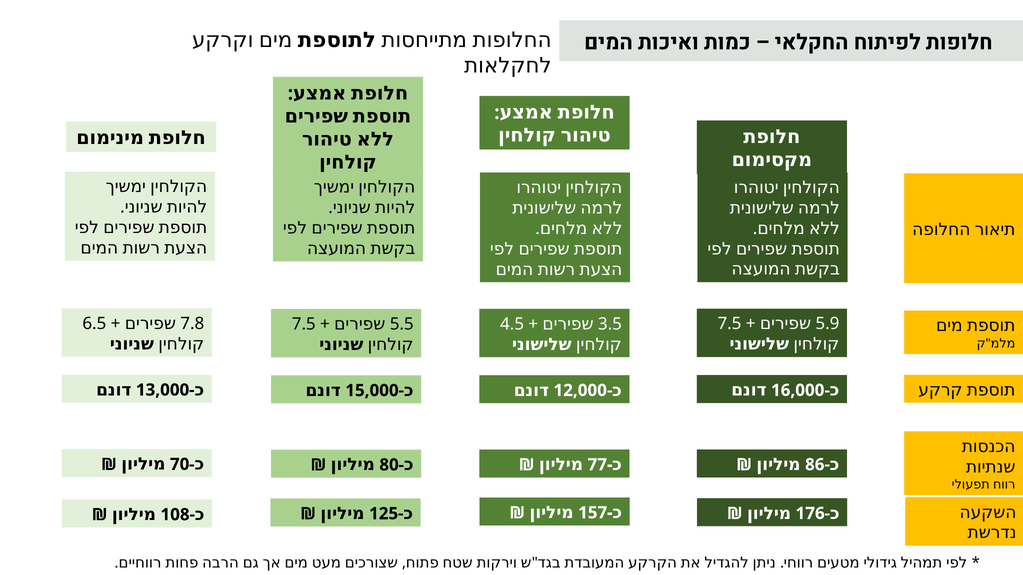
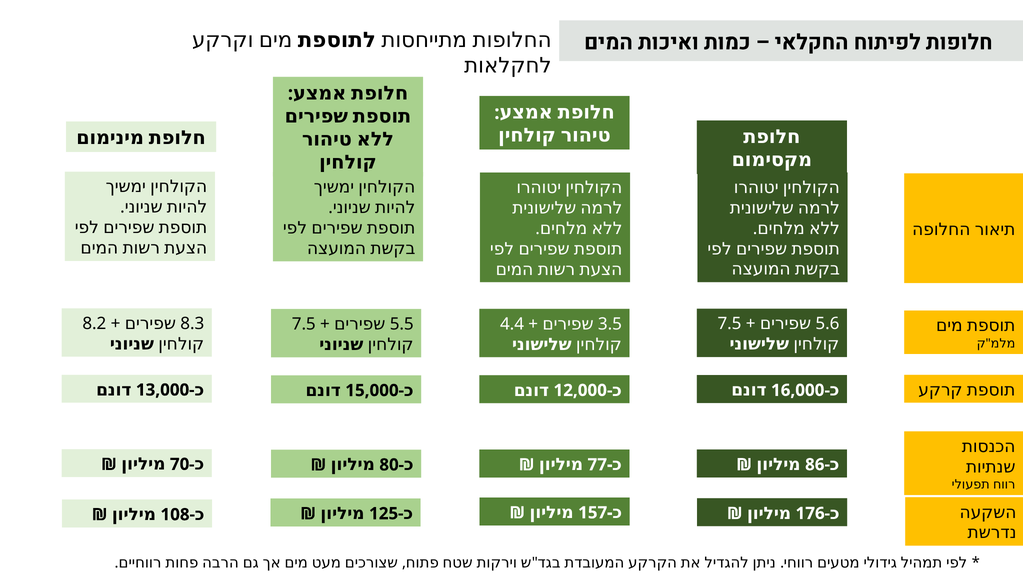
6.5: 6.5 -> 8.2
7.8: 7.8 -> 8.3
5.9: 5.9 -> 5.6
4.5: 4.5 -> 4.4
